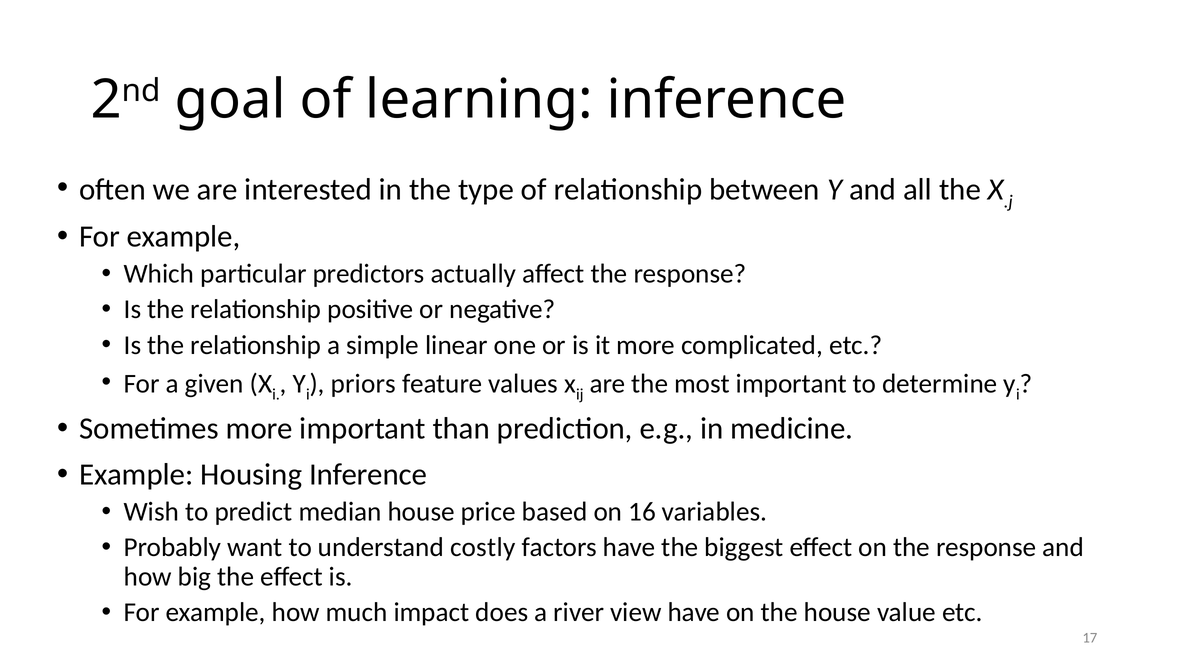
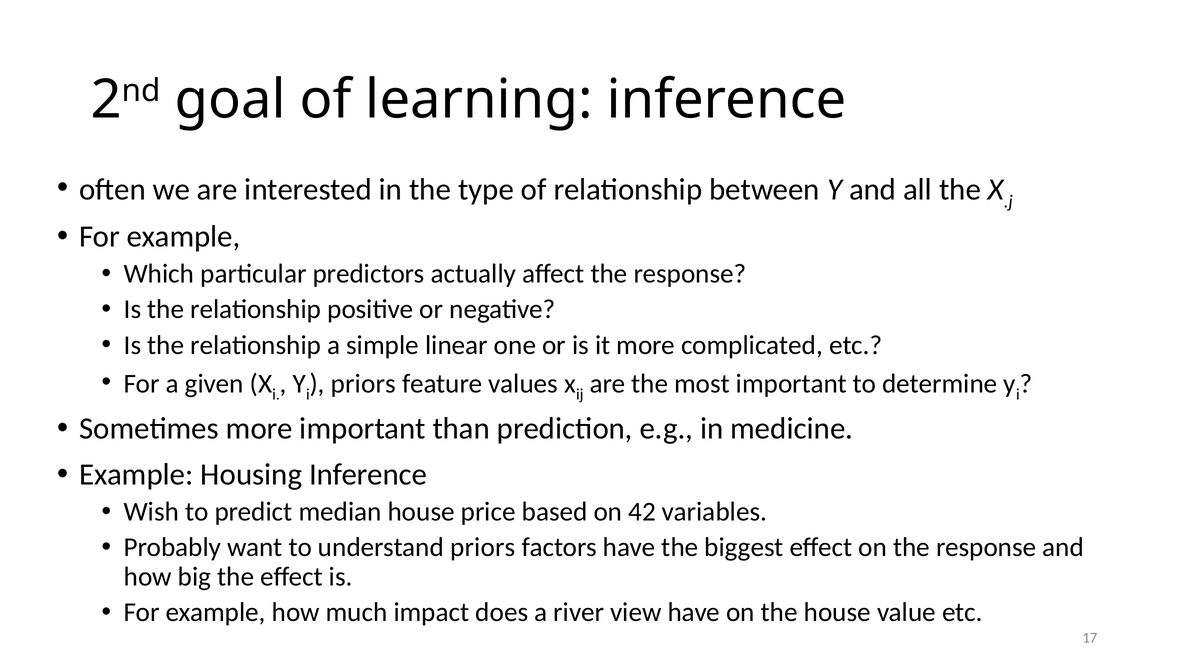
16: 16 -> 42
understand costly: costly -> priors
